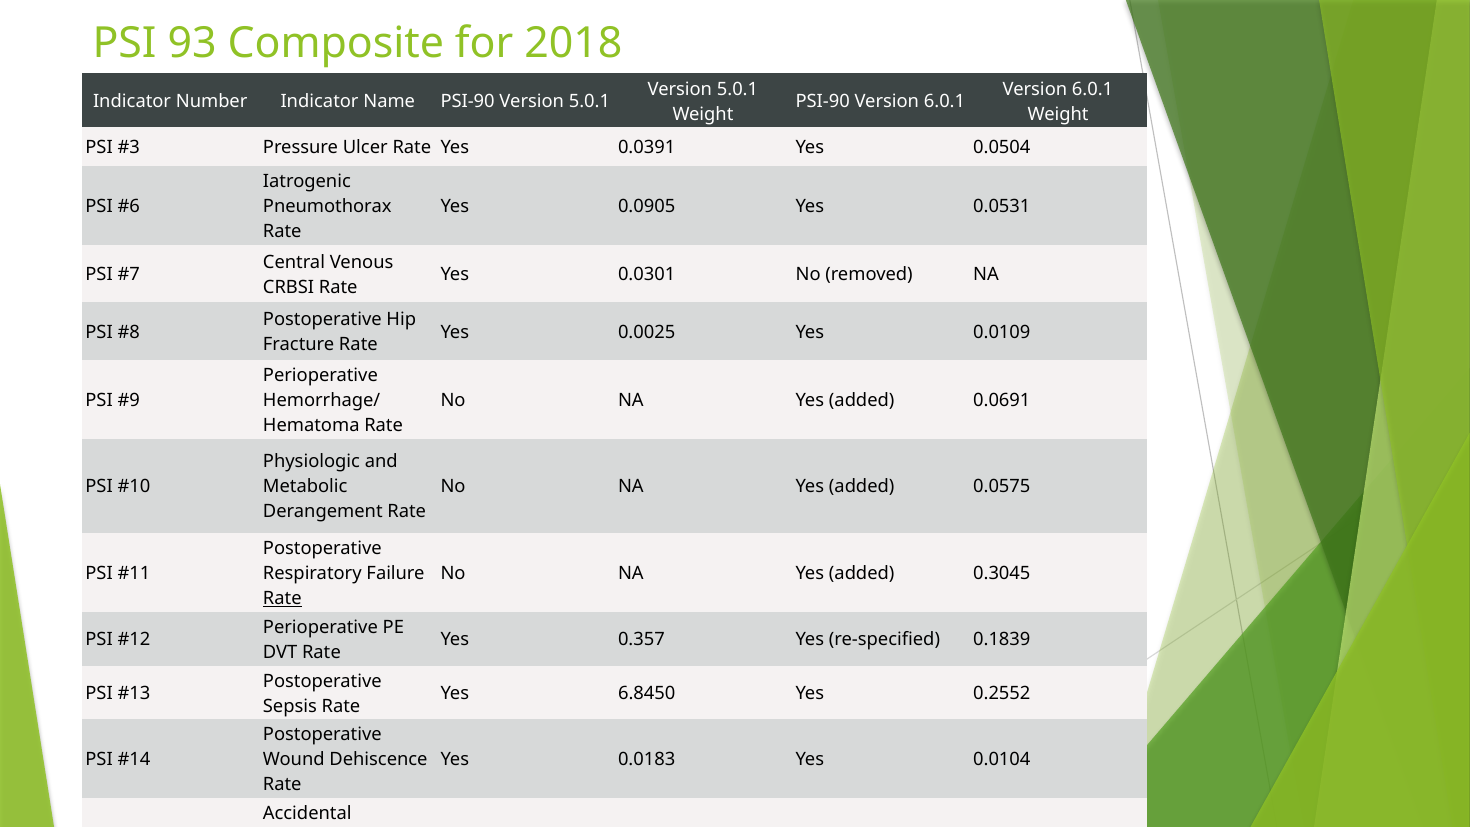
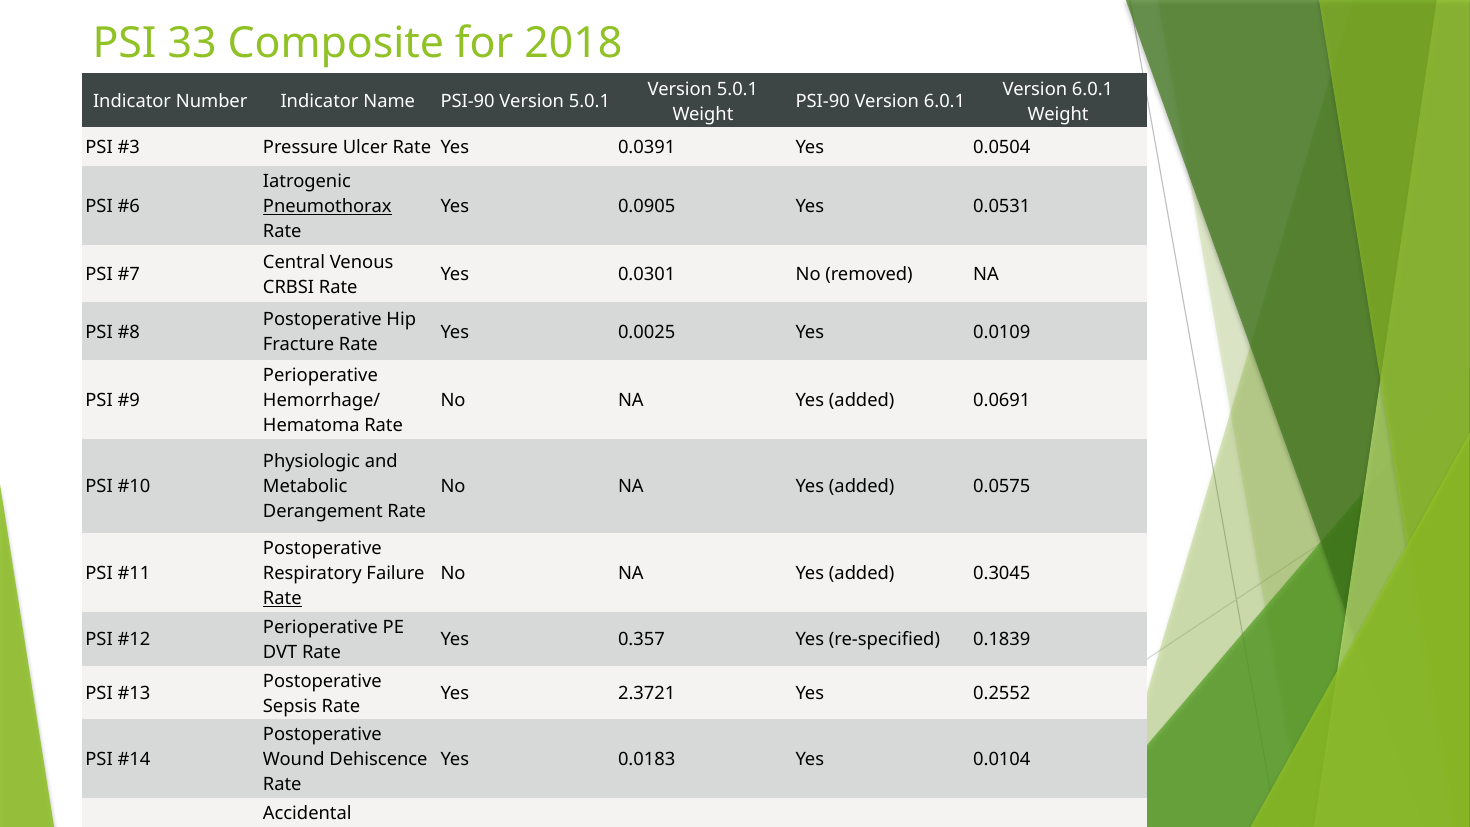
93: 93 -> 33
Pneumothorax underline: none -> present
6.8450: 6.8450 -> 2.3721
